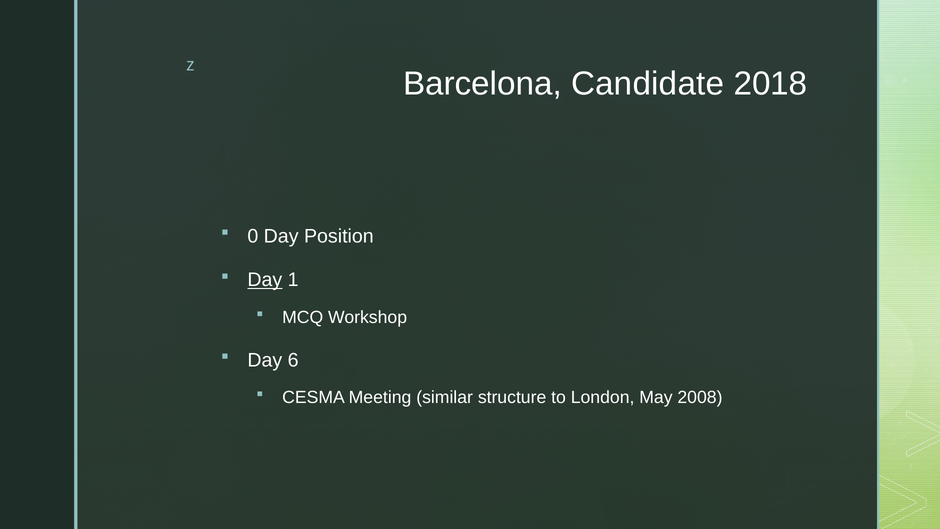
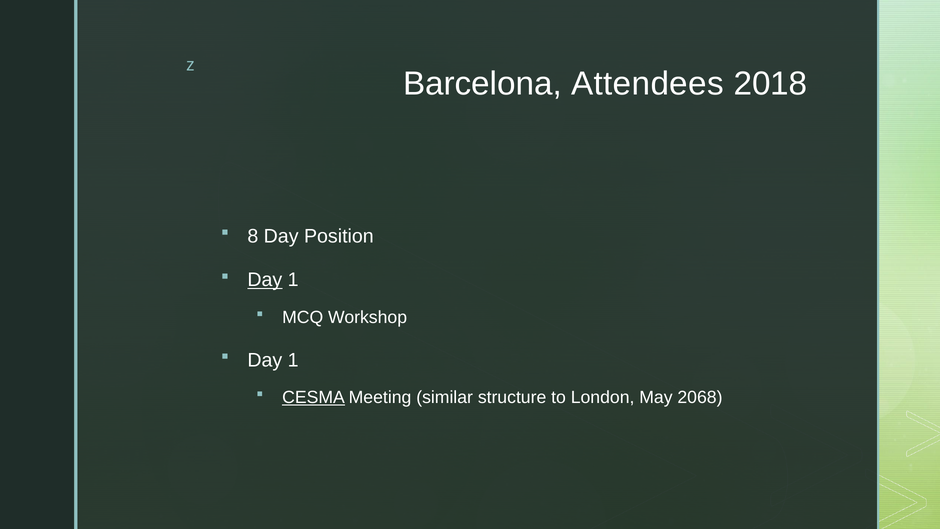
Candidate: Candidate -> Attendees
0: 0 -> 8
6 at (293, 360): 6 -> 1
CESMA underline: none -> present
2008: 2008 -> 2068
